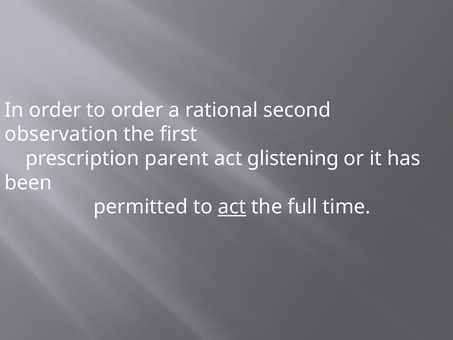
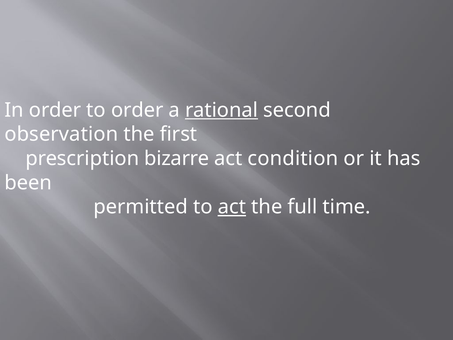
rational underline: none -> present
parent: parent -> bizarre
glistening: glistening -> condition
